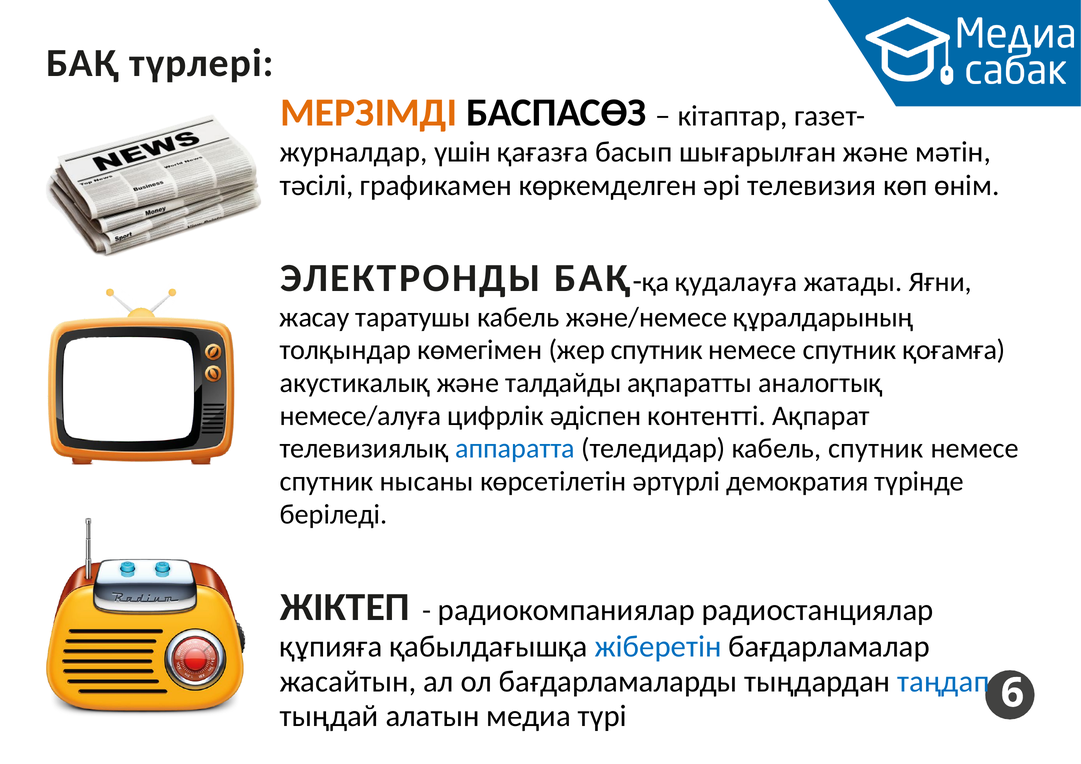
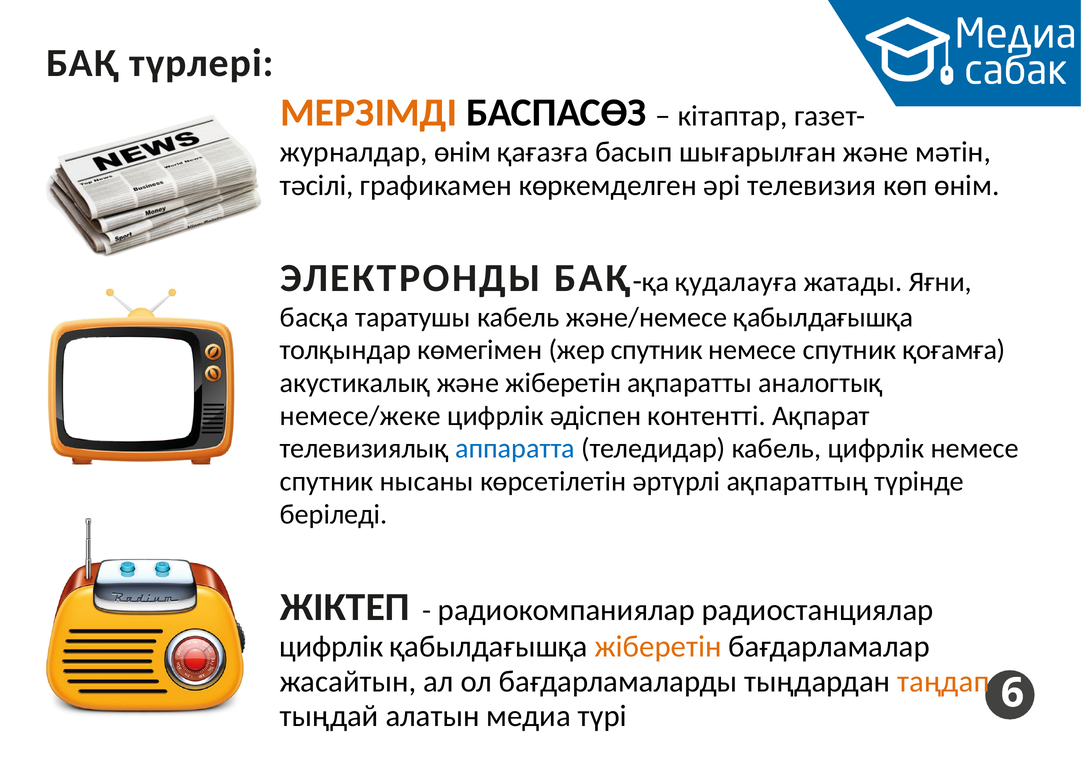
үшін at (462, 152): үшін -> өнім
жасау: жасау -> басқа
және/немесе құралдарының: құралдарының -> қабылдағышқа
және талдайды: талдайды -> жіберетін
немесе/алуға: немесе/алуға -> немесе/жеке
кабель спутник: спутник -> цифрлік
демократия: демократия -> ақпараттың
құпияға at (331, 647): құпияға -> цифрлік
жіберетін at (658, 647) colour: blue -> orange
таңдап colour: blue -> orange
